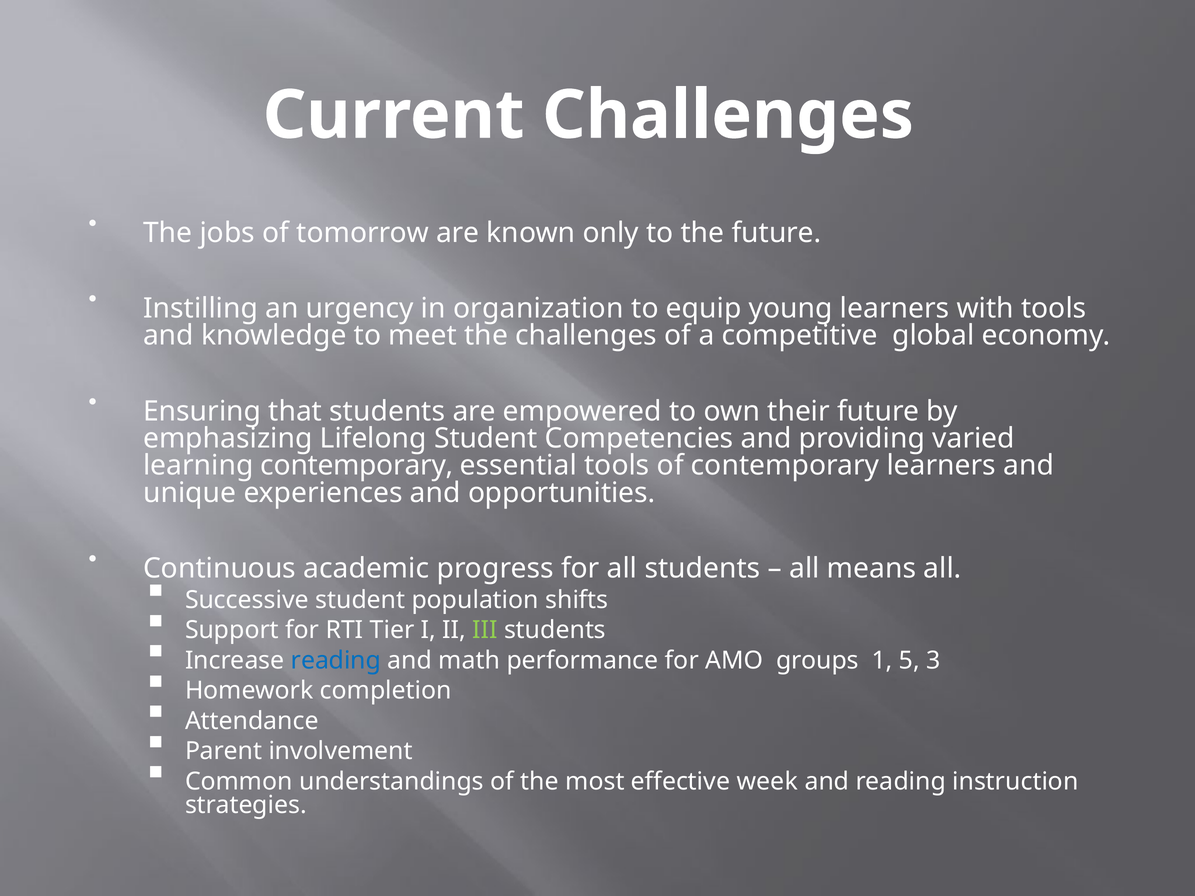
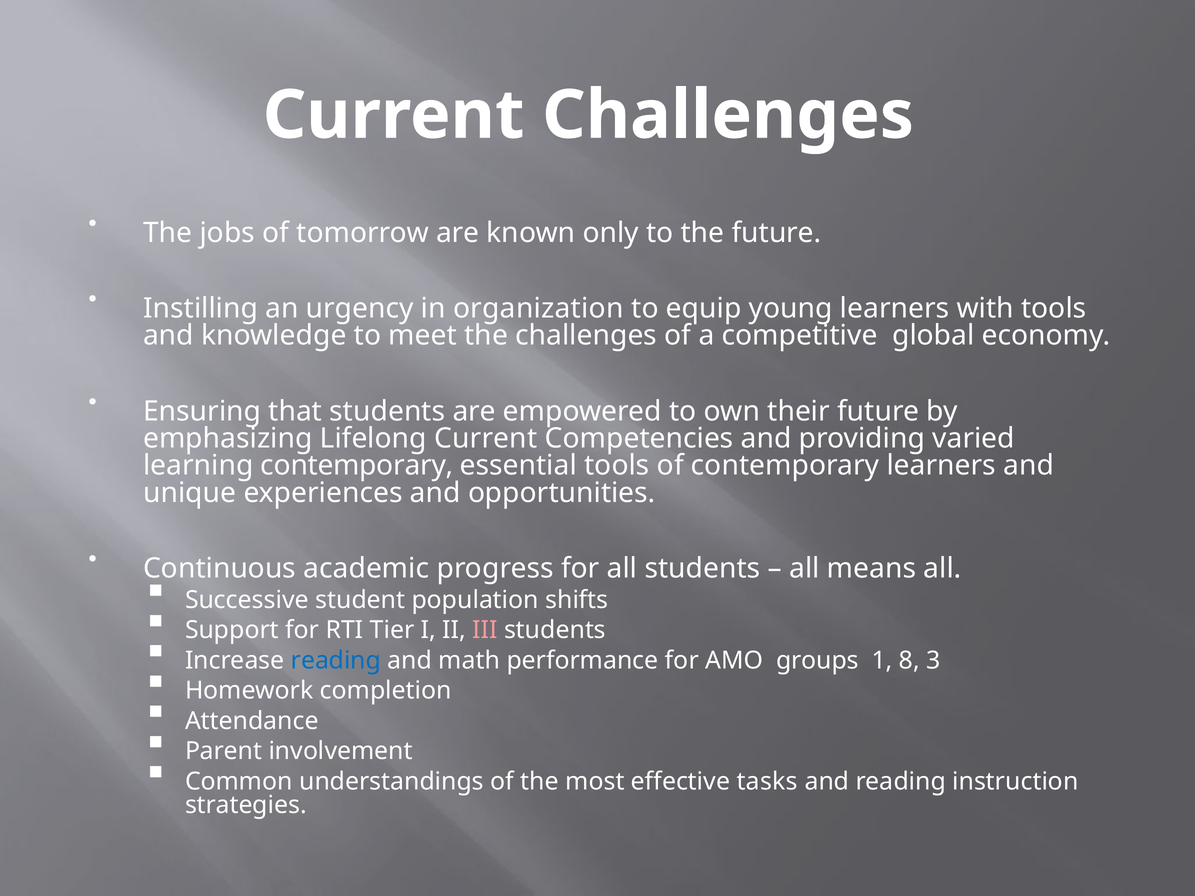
Lifelong Student: Student -> Current
III colour: light green -> pink
5: 5 -> 8
week: week -> tasks
